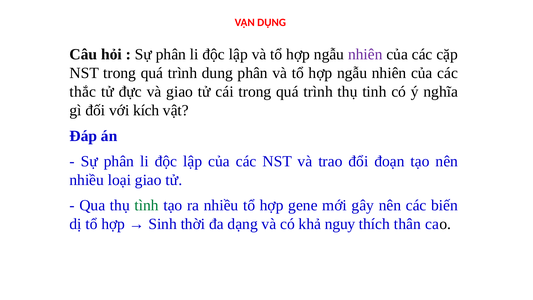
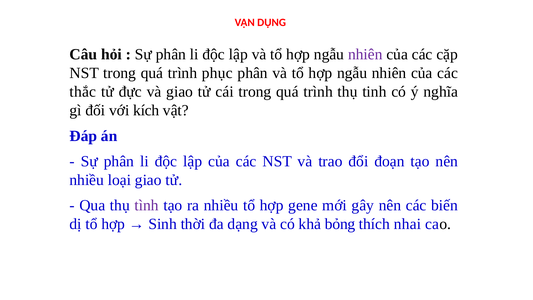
dung: dung -> phục
tình colour: green -> purple
nguy: nguy -> bỏng
thân: thân -> nhai
